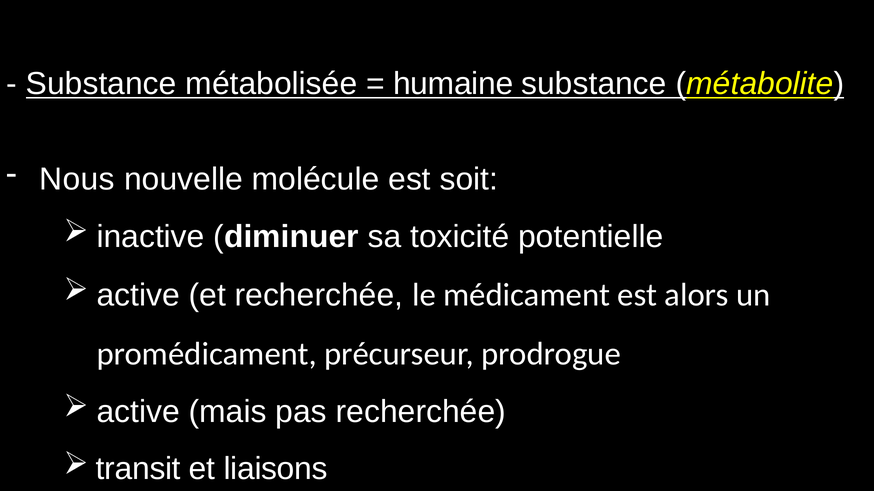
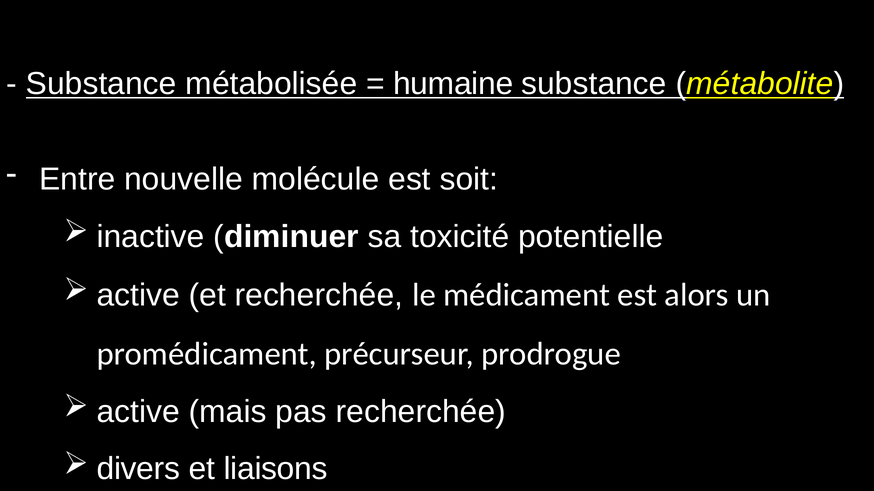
Nous: Nous -> Entre
transit: transit -> divers
